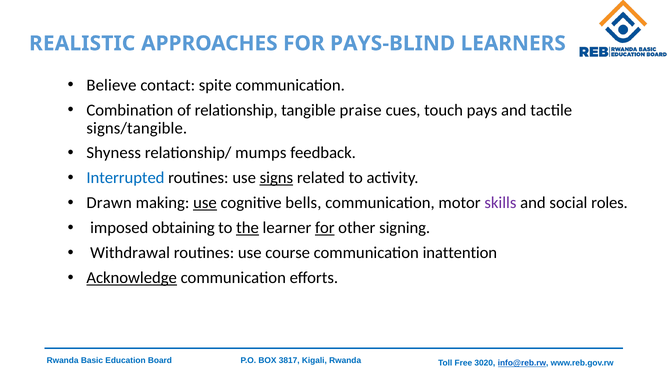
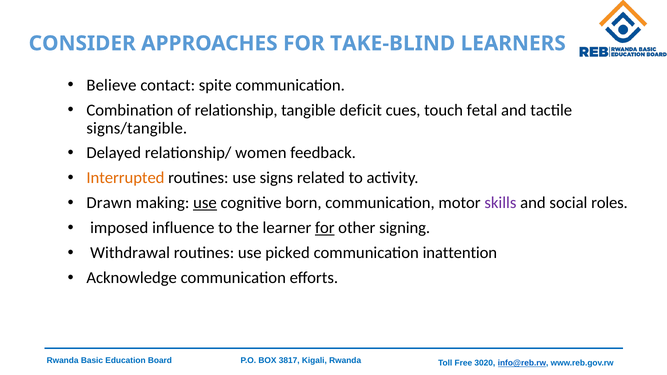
REALISTIC: REALISTIC -> CONSIDER
PAYS-BLIND: PAYS-BLIND -> TAKE-BLIND
praise: praise -> deficit
pays: pays -> fetal
Shyness: Shyness -> Delayed
mumps: mumps -> women
Interrupted colour: blue -> orange
signs underline: present -> none
bells: bells -> born
obtaining: obtaining -> influence
the underline: present -> none
course: course -> picked
Acknowledge underline: present -> none
